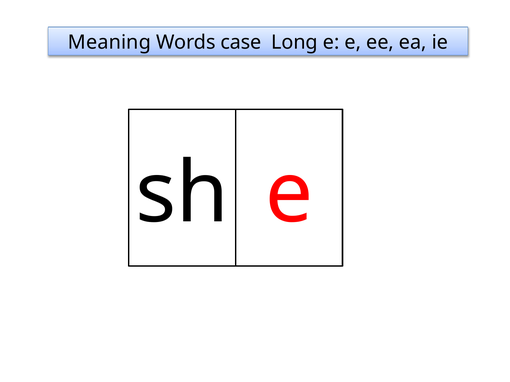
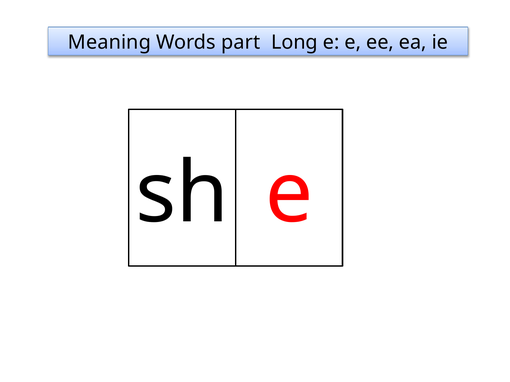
case: case -> part
